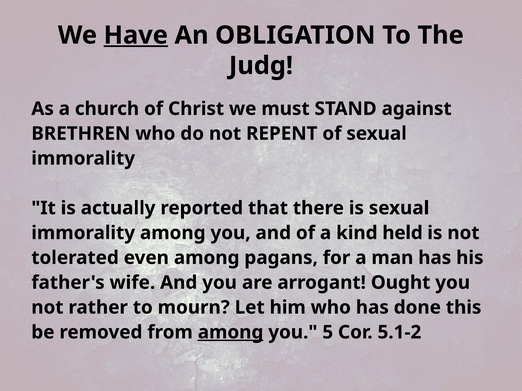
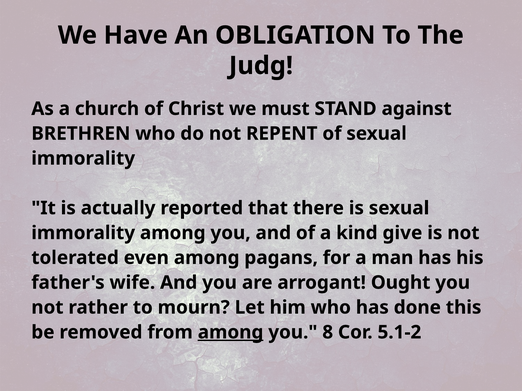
Have underline: present -> none
held: held -> give
5: 5 -> 8
